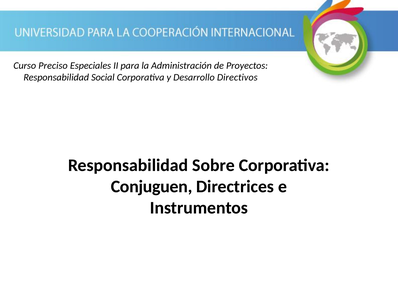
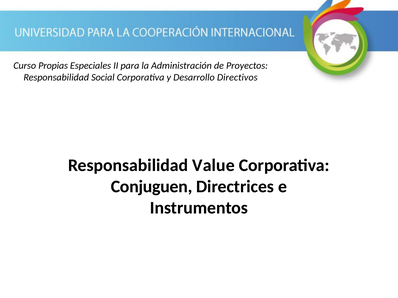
Preciso: Preciso -> Propias
Sobre: Sobre -> Value
